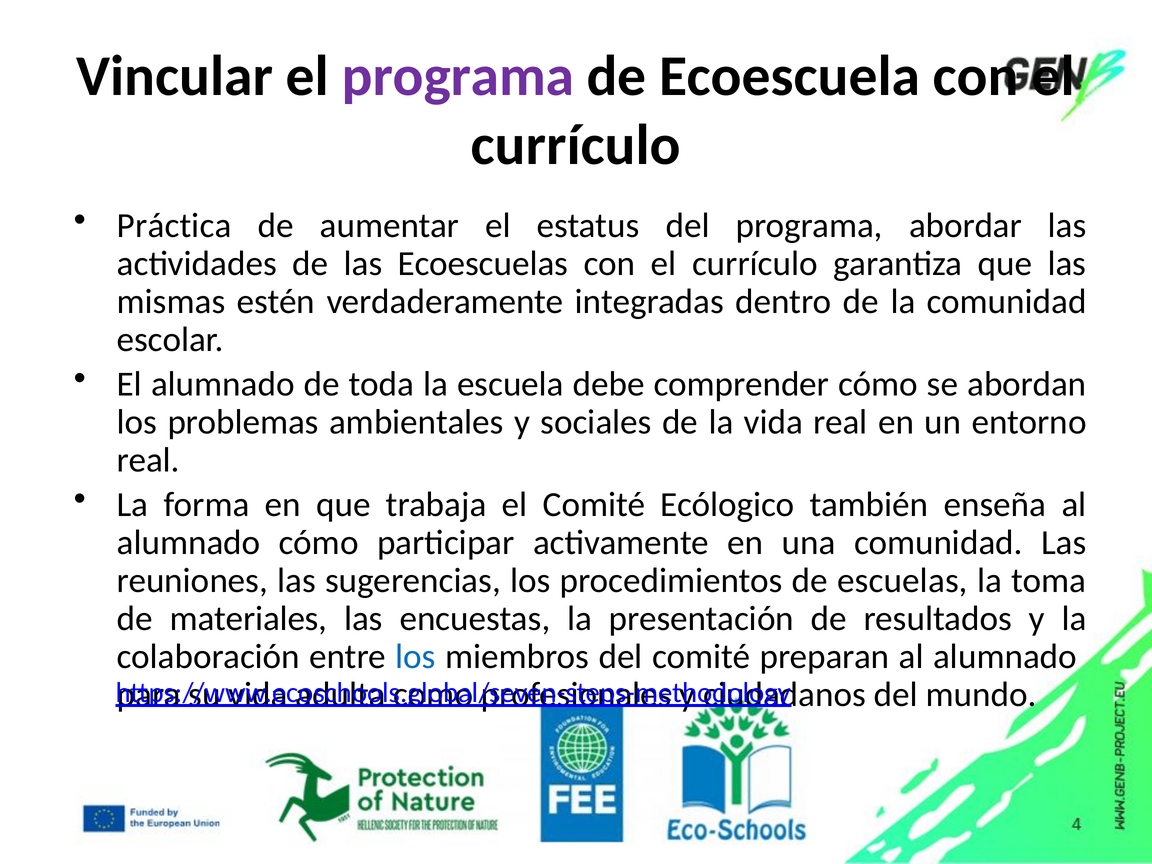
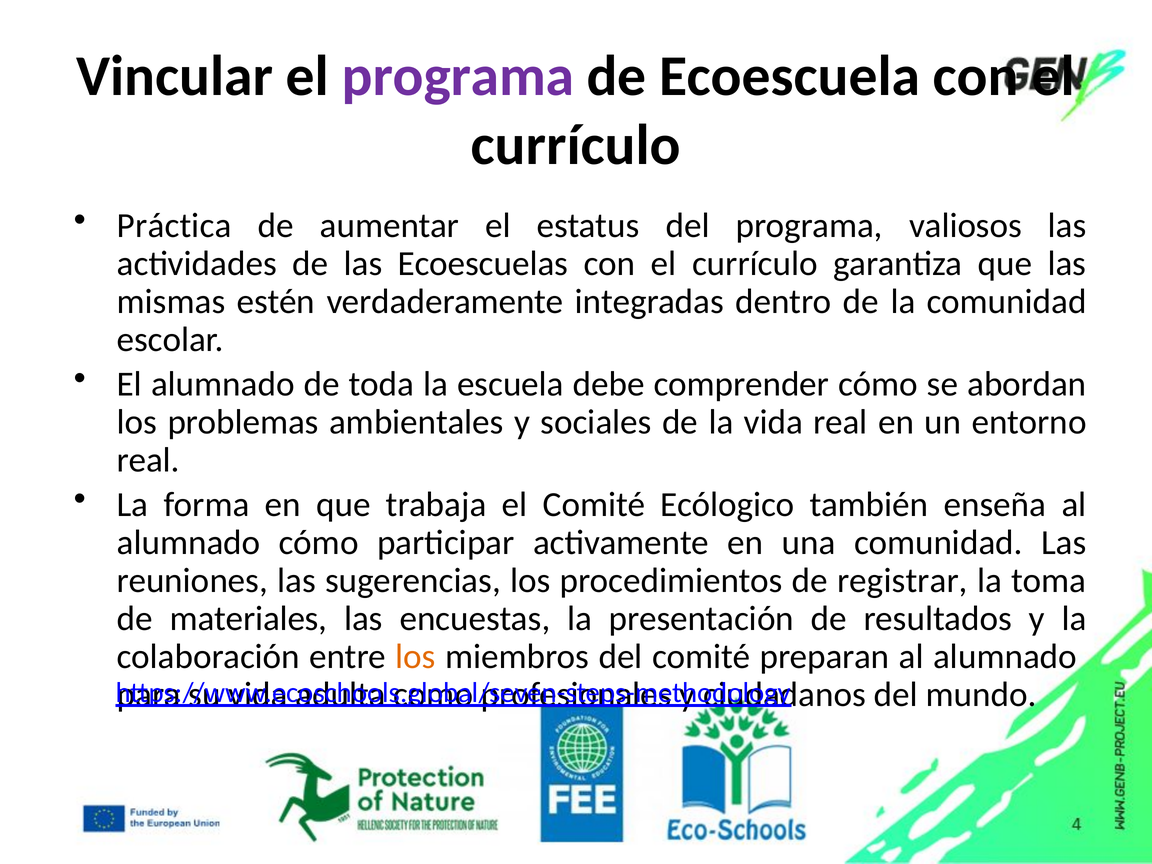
abordar: abordar -> valiosos
escuelas: escuelas -> registrar
los at (416, 657) colour: blue -> orange
